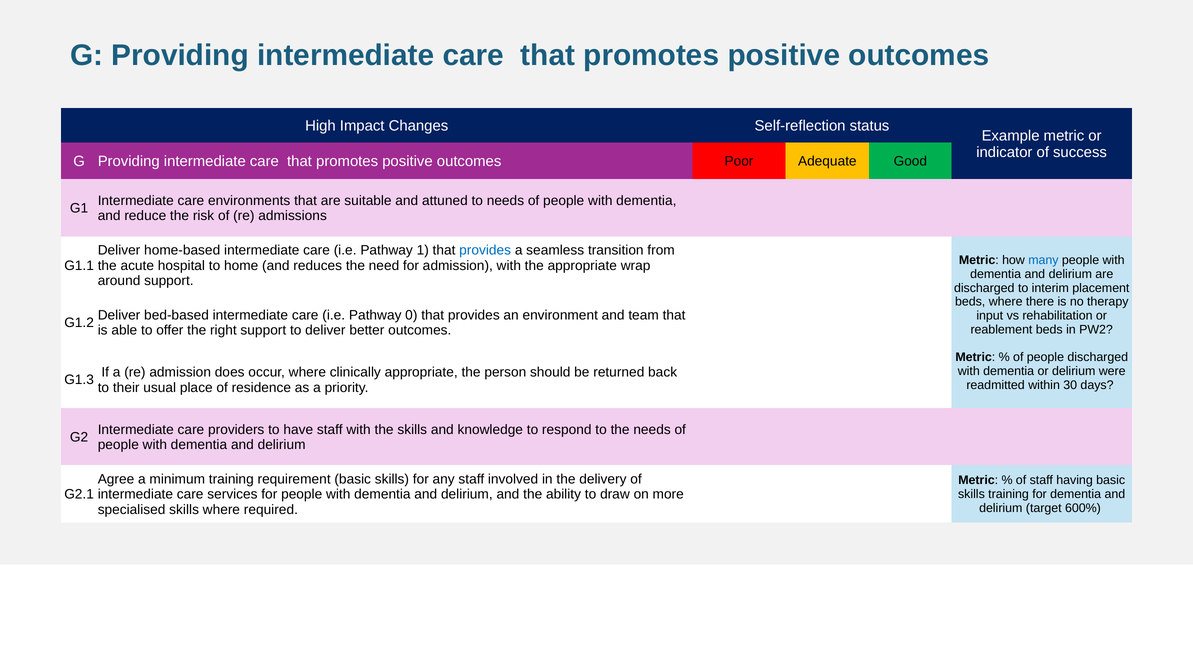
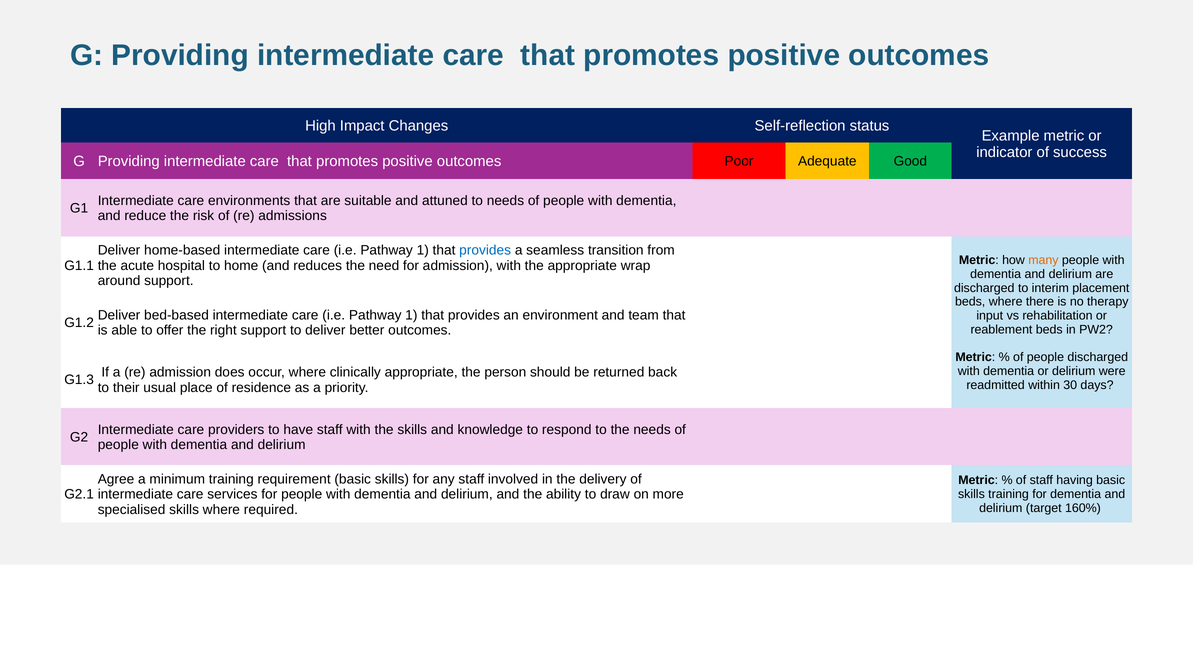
many colour: blue -> orange
0 at (411, 315): 0 -> 1
600%: 600% -> 160%
